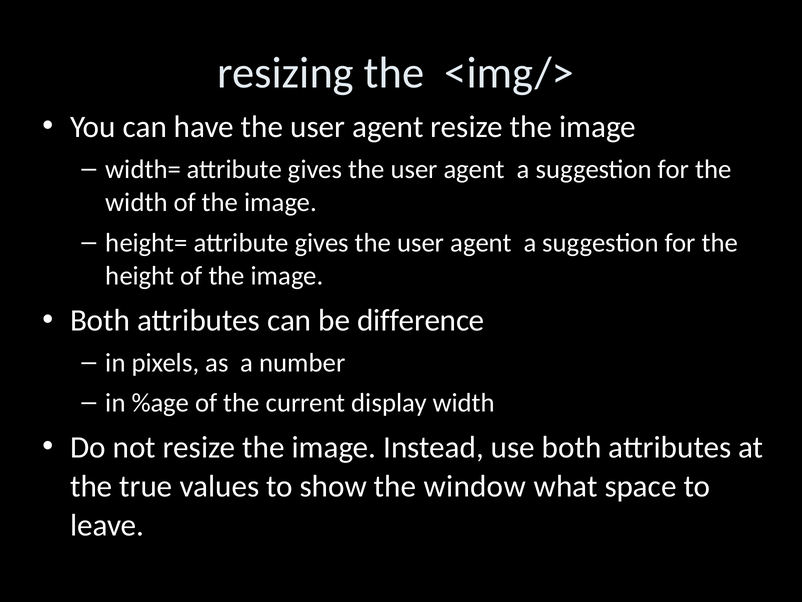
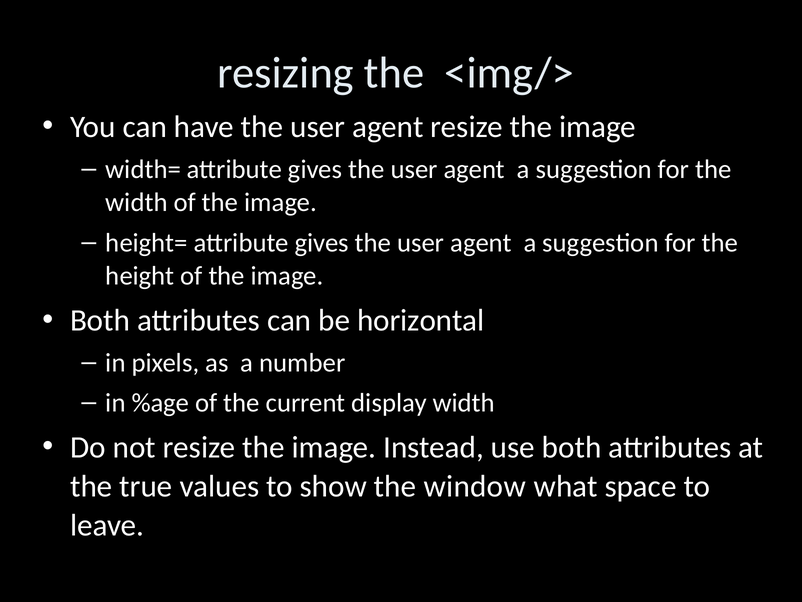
difference: difference -> horizontal
